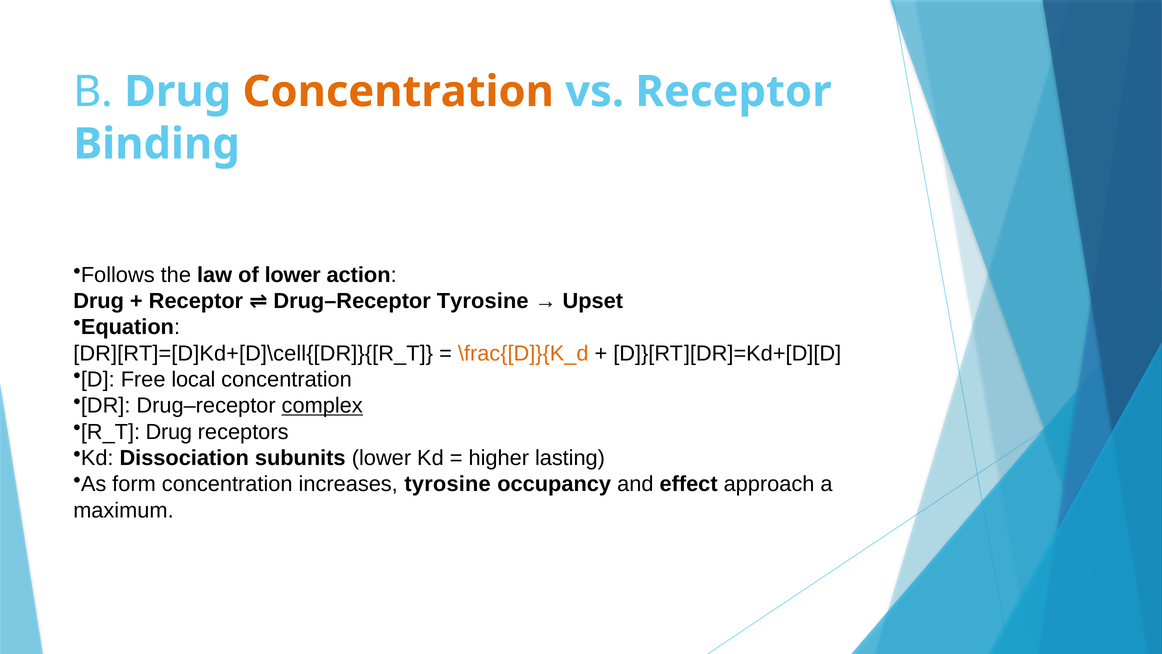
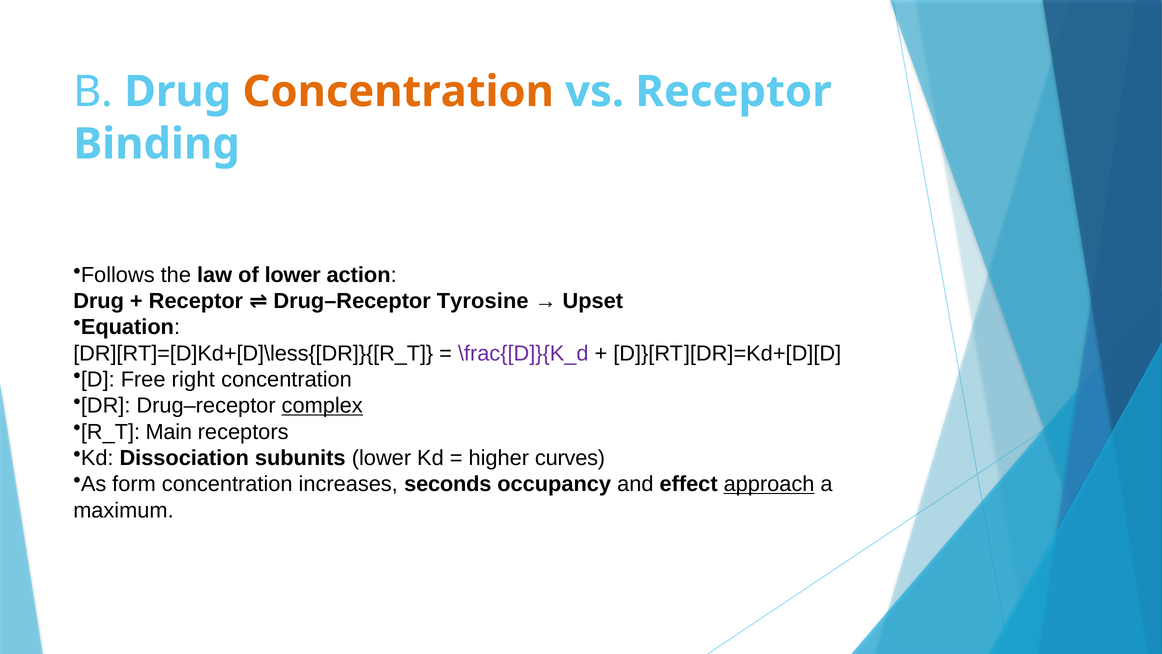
DR][RT]=[D]Kd+[D]\cell{[DR]}{[R_T: DR][RT]=[D]Kd+[D]\cell{[DR]}{[R_T -> DR][RT]=[D]Kd+[D]\less{[DR]}{[R_T
\frac{[D]}{K_d colour: orange -> purple
local: local -> right
Drug at (169, 432): Drug -> Main
lasting: lasting -> curves
increases tyrosine: tyrosine -> seconds
approach underline: none -> present
